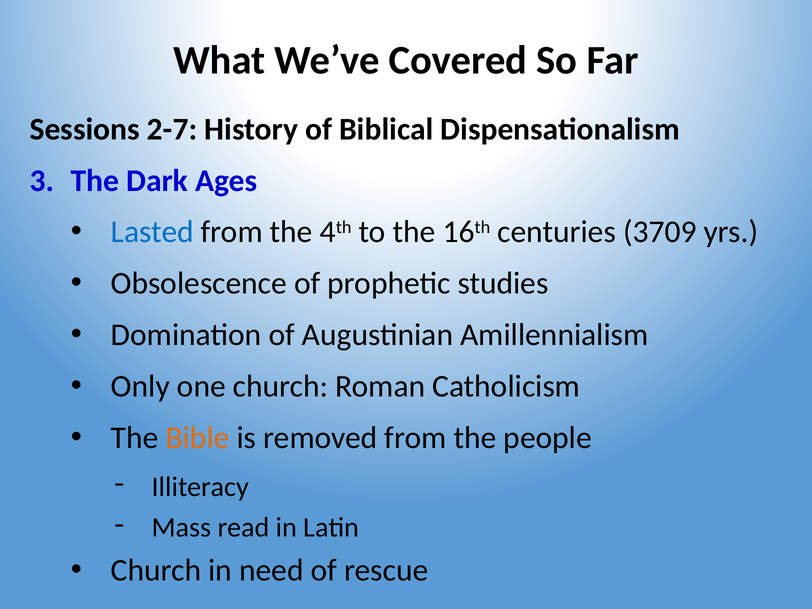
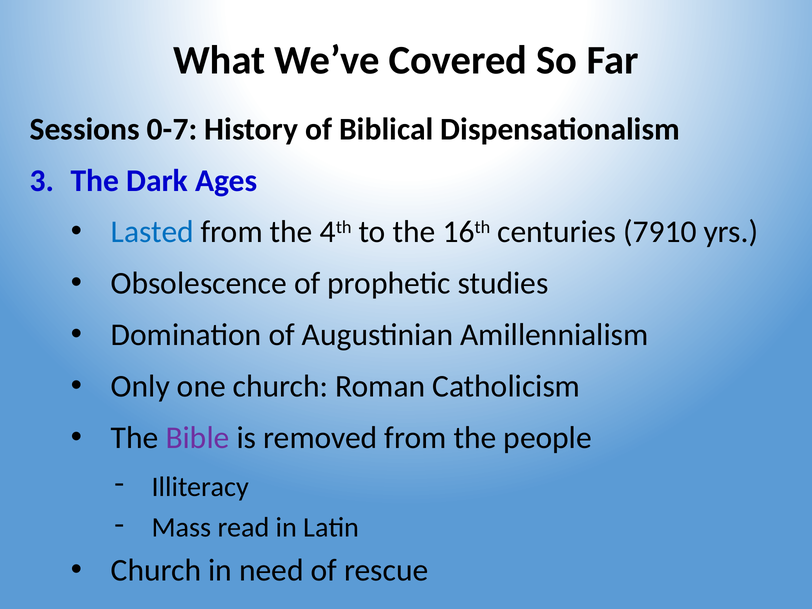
2-7: 2-7 -> 0-7
3709: 3709 -> 7910
Bible colour: orange -> purple
